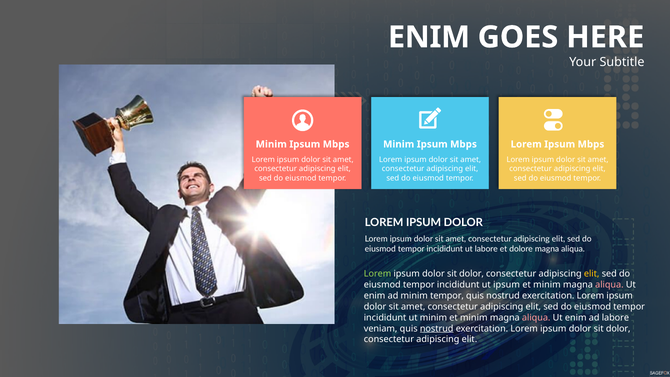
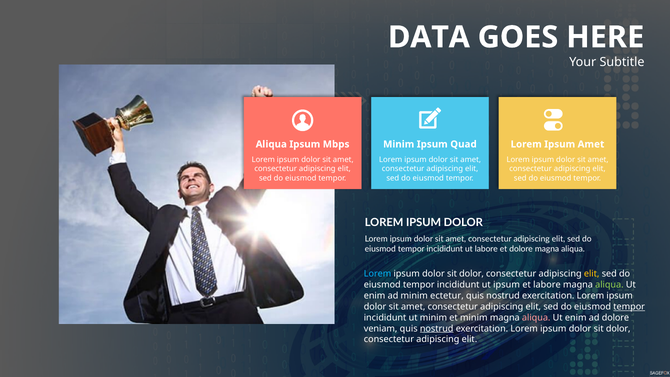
ENIM at (429, 37): ENIM -> DATA
Minim at (271, 144): Minim -> Aliqua
Mbps at (464, 144): Mbps -> Quad
Lorem Ipsum Mbps: Mbps -> Amet
Lorem at (378, 274) colour: light green -> light blue
minim at (547, 285): minim -> labore
aliqua at (609, 285) colour: pink -> light green
minim tempor: tempor -> ectetur
tempor at (629, 307) underline: none -> present
ad labore: labore -> dolore
